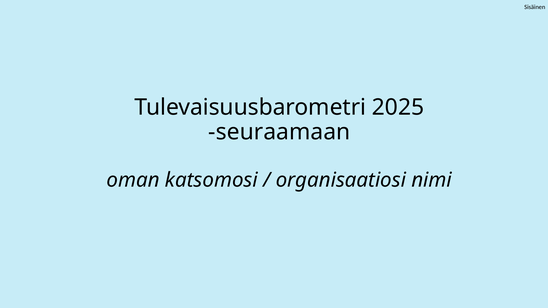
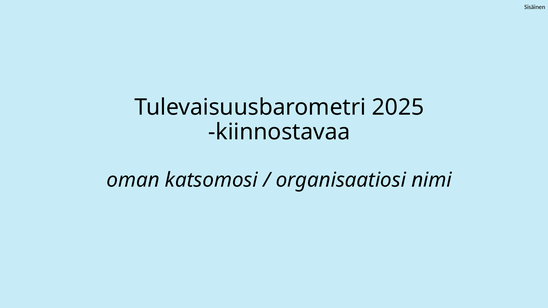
seuraamaan: seuraamaan -> kiinnostavaa
